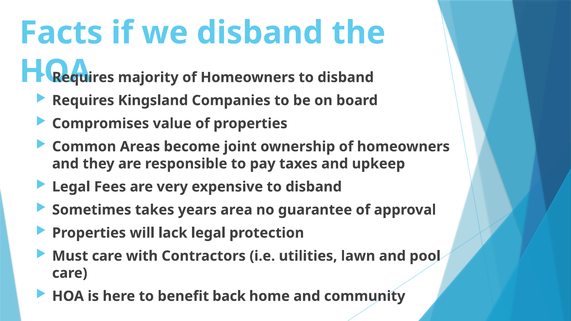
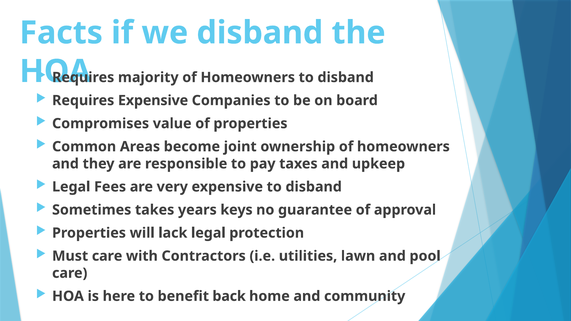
Requires Kingsland: Kingsland -> Expensive
area: area -> keys
